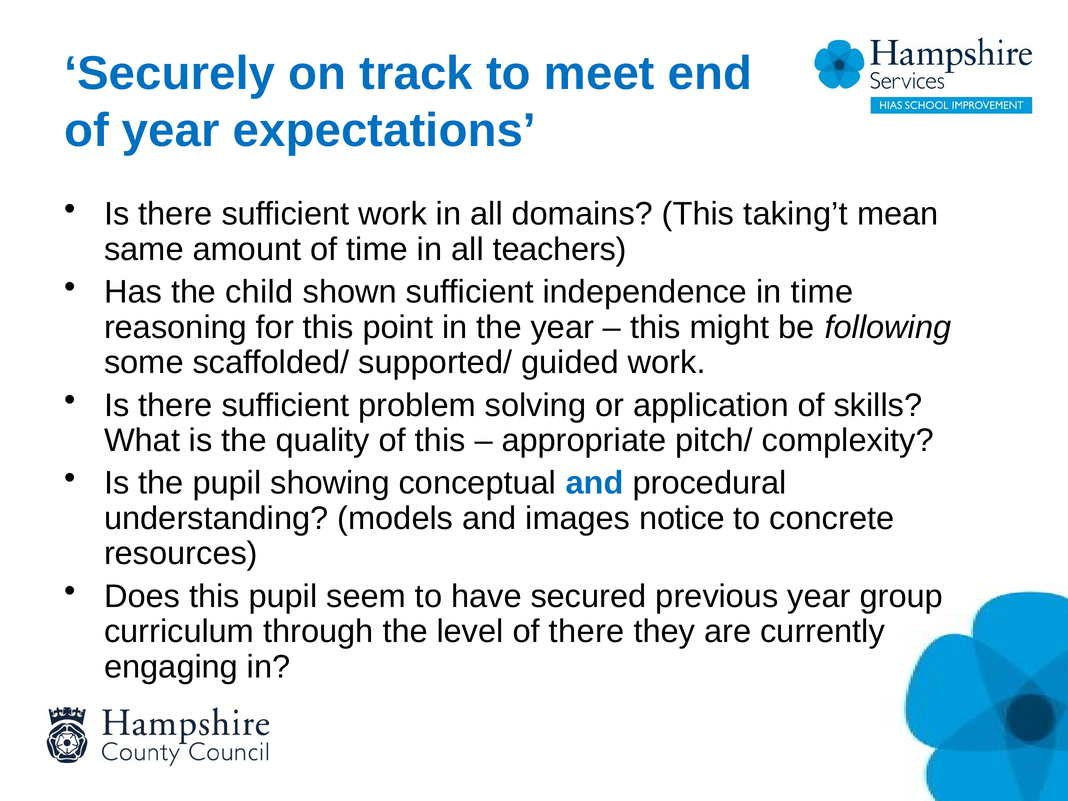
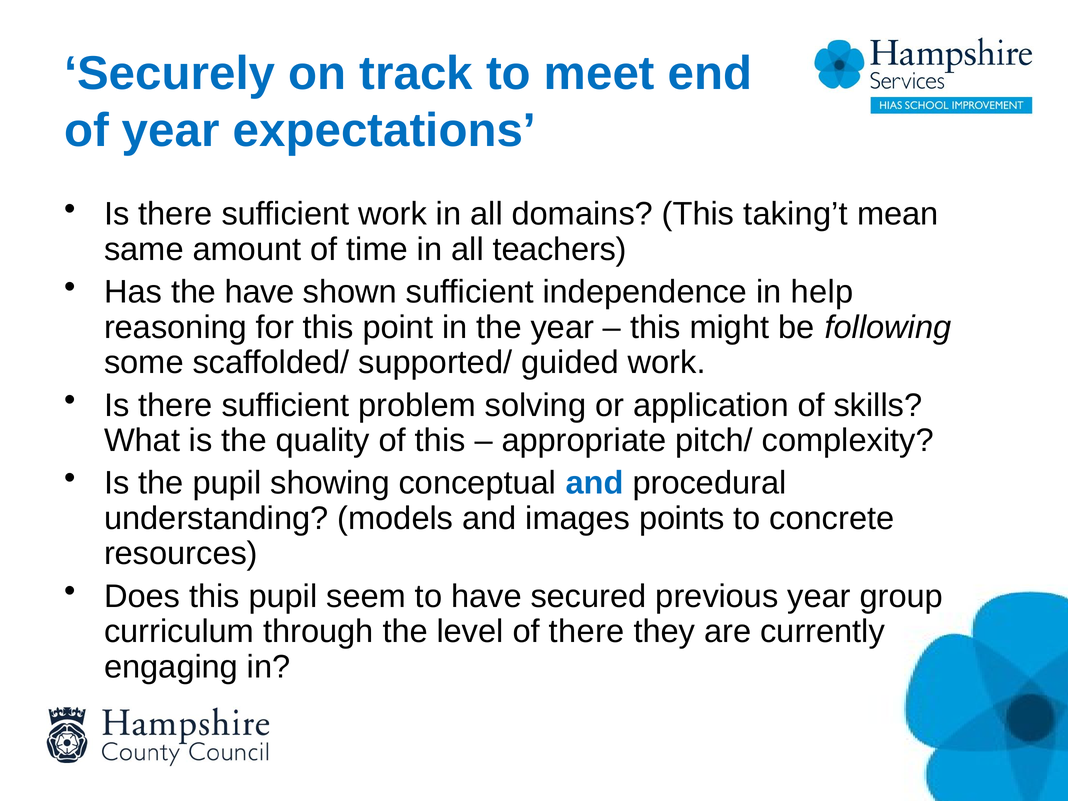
the child: child -> have
in time: time -> help
notice: notice -> points
